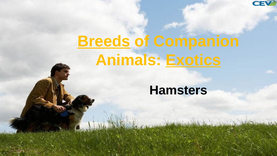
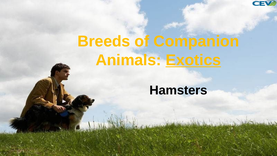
Breeds underline: present -> none
